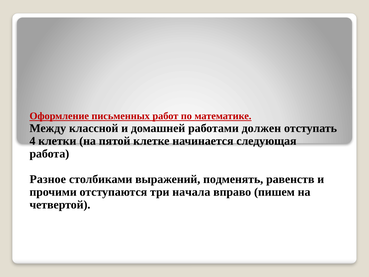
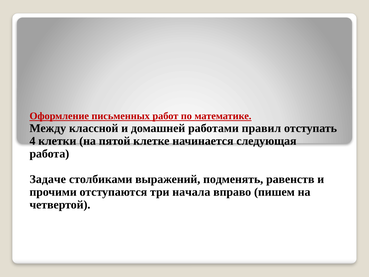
должен: должен -> правил
Разное: Разное -> Задаче
